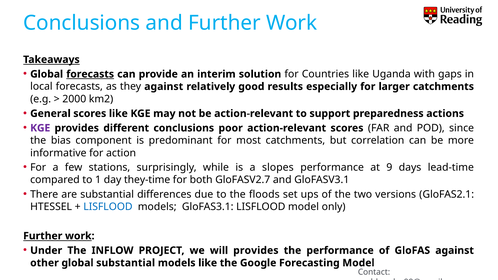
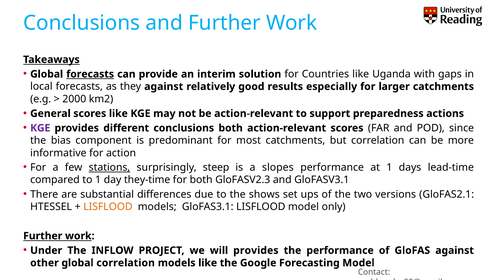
conclusions poor: poor -> both
stations underline: none -> present
while: while -> steep
at 9: 9 -> 1
GloFASV2.7: GloFASV2.7 -> GloFASV2.3
floods: floods -> shows
LISFLOOD at (108, 207) colour: blue -> orange
global substantial: substantial -> correlation
